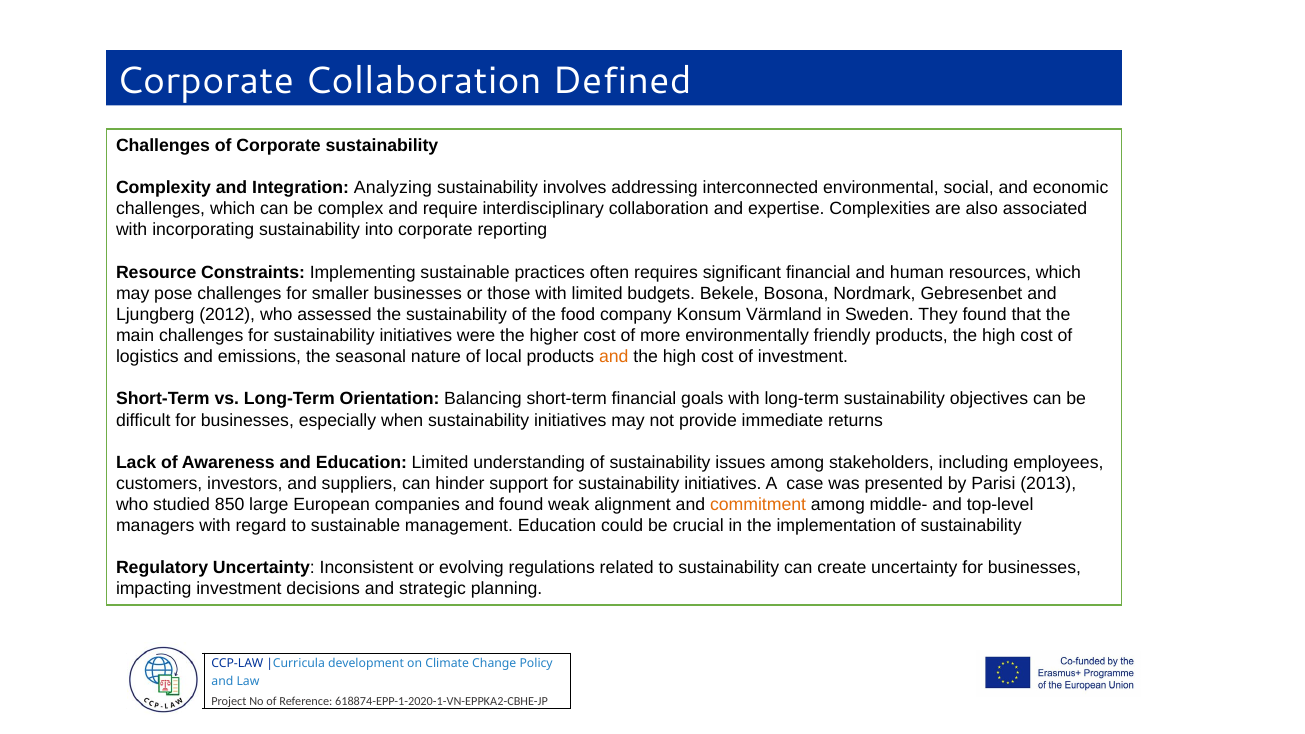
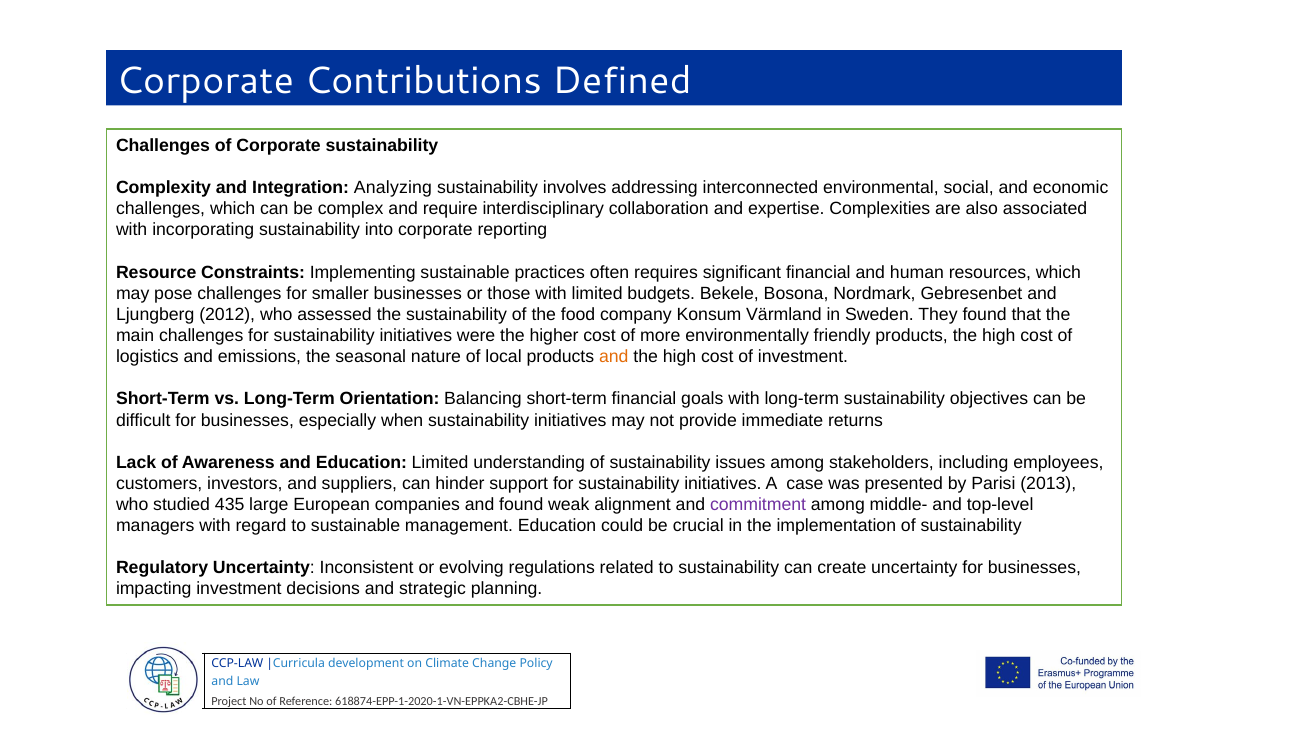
Corporate Collaboration: Collaboration -> Contributions
850: 850 -> 435
commitment colour: orange -> purple
